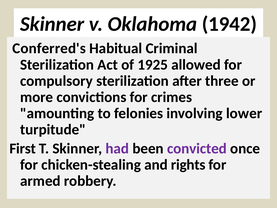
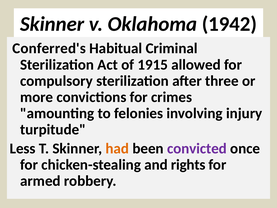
1925: 1925 -> 1915
lower: lower -> injury
First: First -> Less
had colour: purple -> orange
